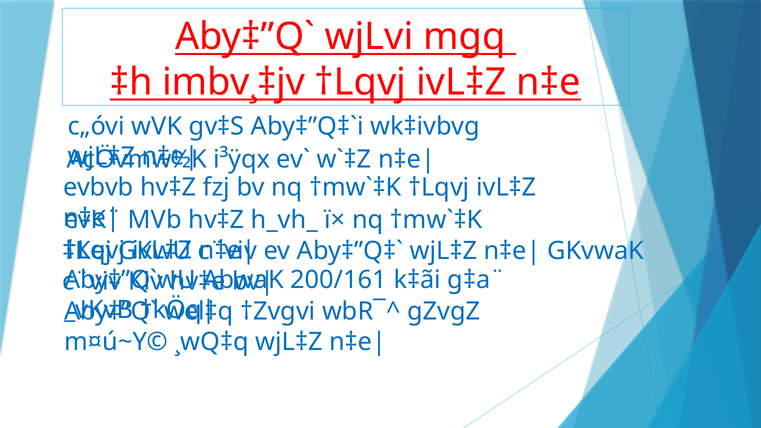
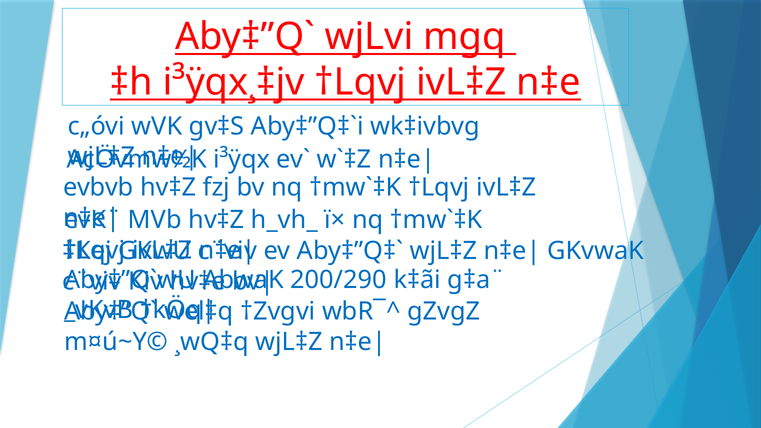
imbv¸‡jv: imbv¸‡jv -> i³ÿqx¸‡jv
200/161: 200/161 -> 200/290
